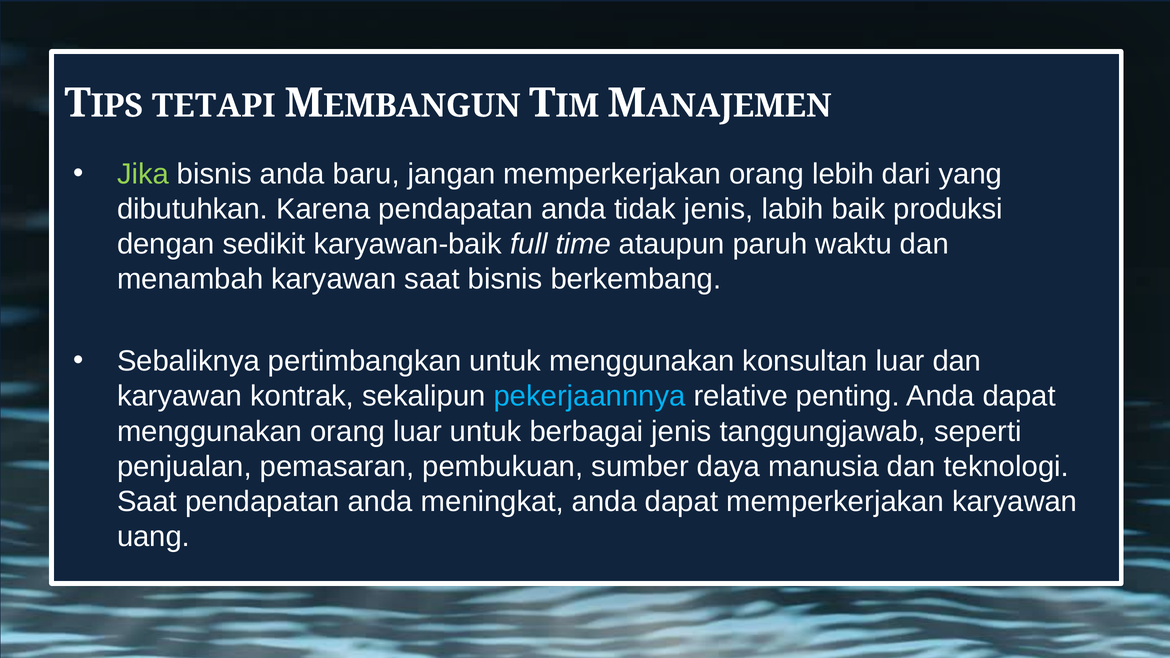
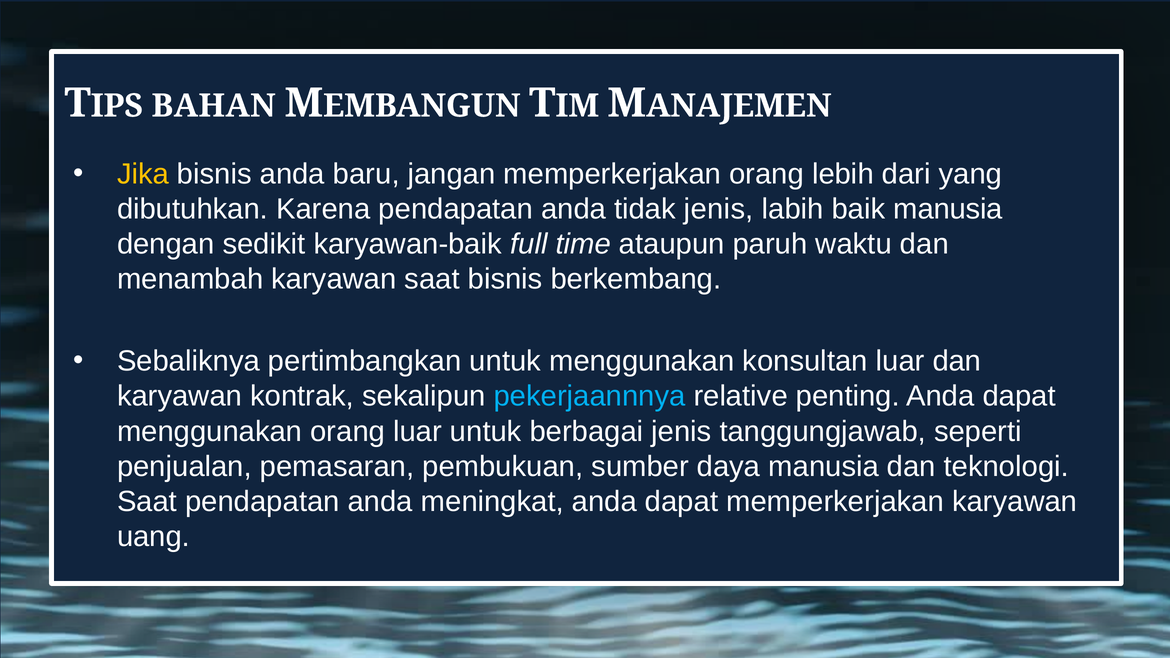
TETAPI: TETAPI -> BAHAN
Jika colour: light green -> yellow
baik produksi: produksi -> manusia
